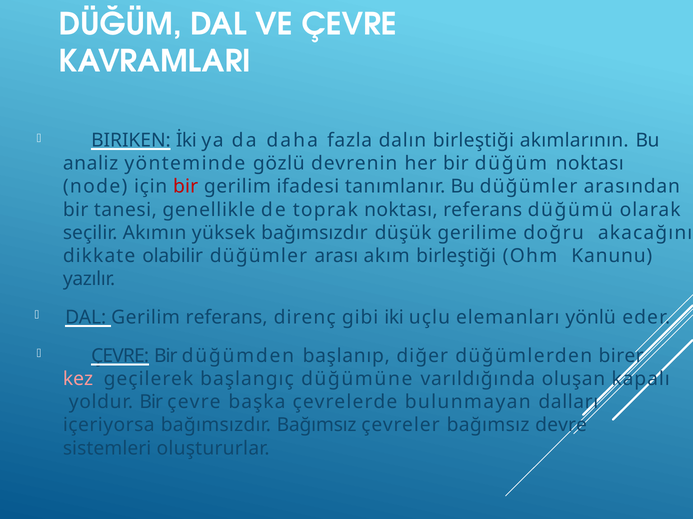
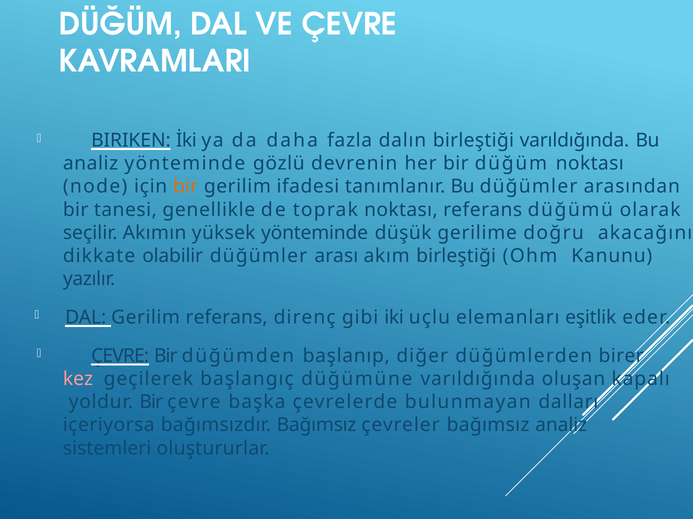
birleştiği akımlarının: akımlarının -> varıldığında
bir at (186, 187) colour: red -> orange
yüksek bağımsızdır: bağımsızdır -> yönteminde
yönlü: yönlü -> eşitlik
bağımsız devre: devre -> analiz
